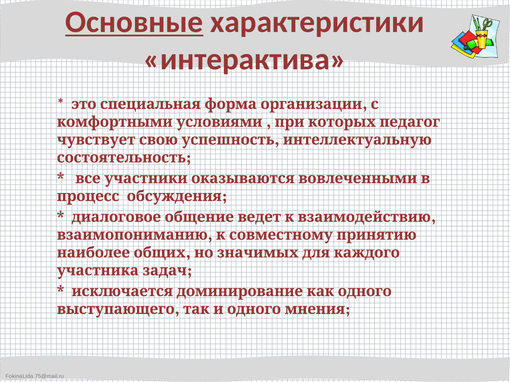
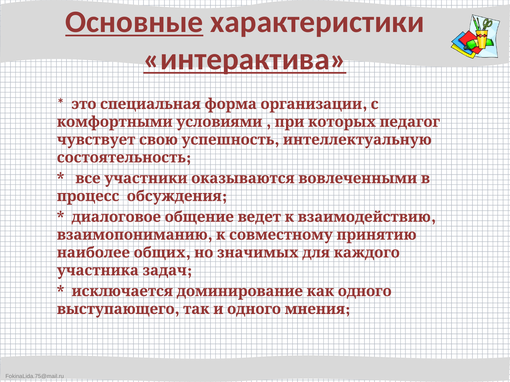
интерактива underline: none -> present
